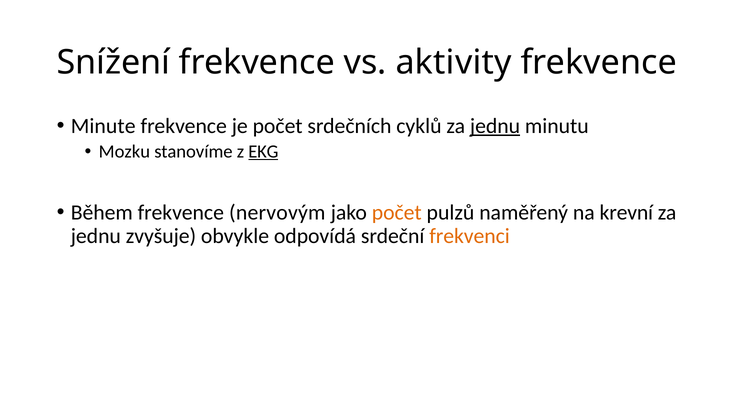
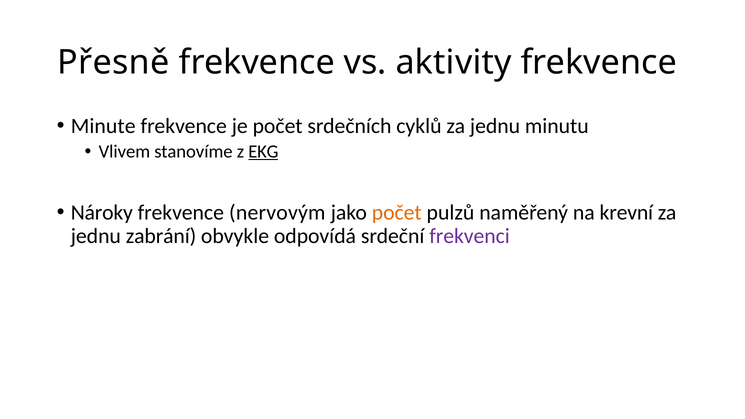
Snížení: Snížení -> Přesně
jednu at (495, 126) underline: present -> none
Mozku: Mozku -> Vlivem
Během: Během -> Nároky
zvyšuje: zvyšuje -> zabrání
frekvenci colour: orange -> purple
